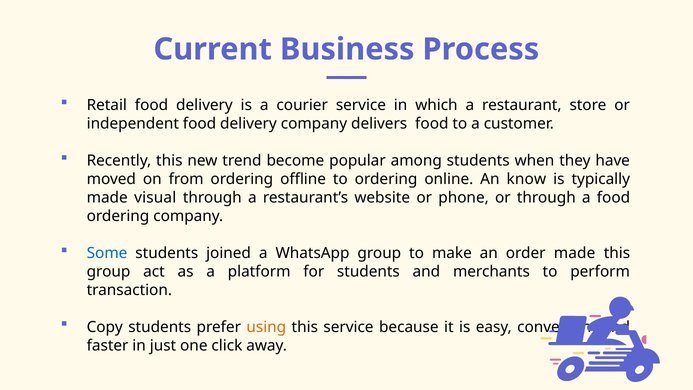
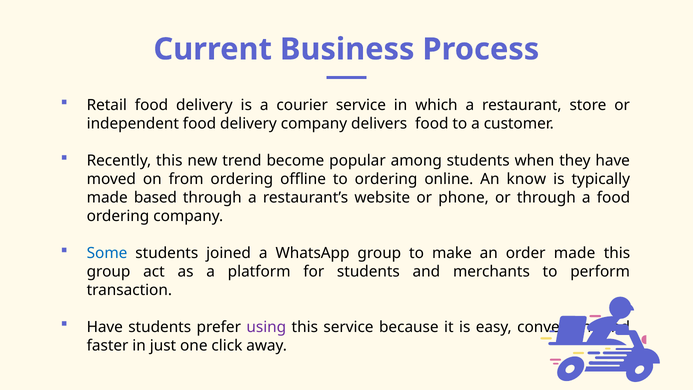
visual: visual -> based
Copy at (105, 327): Copy -> Have
using colour: orange -> purple
